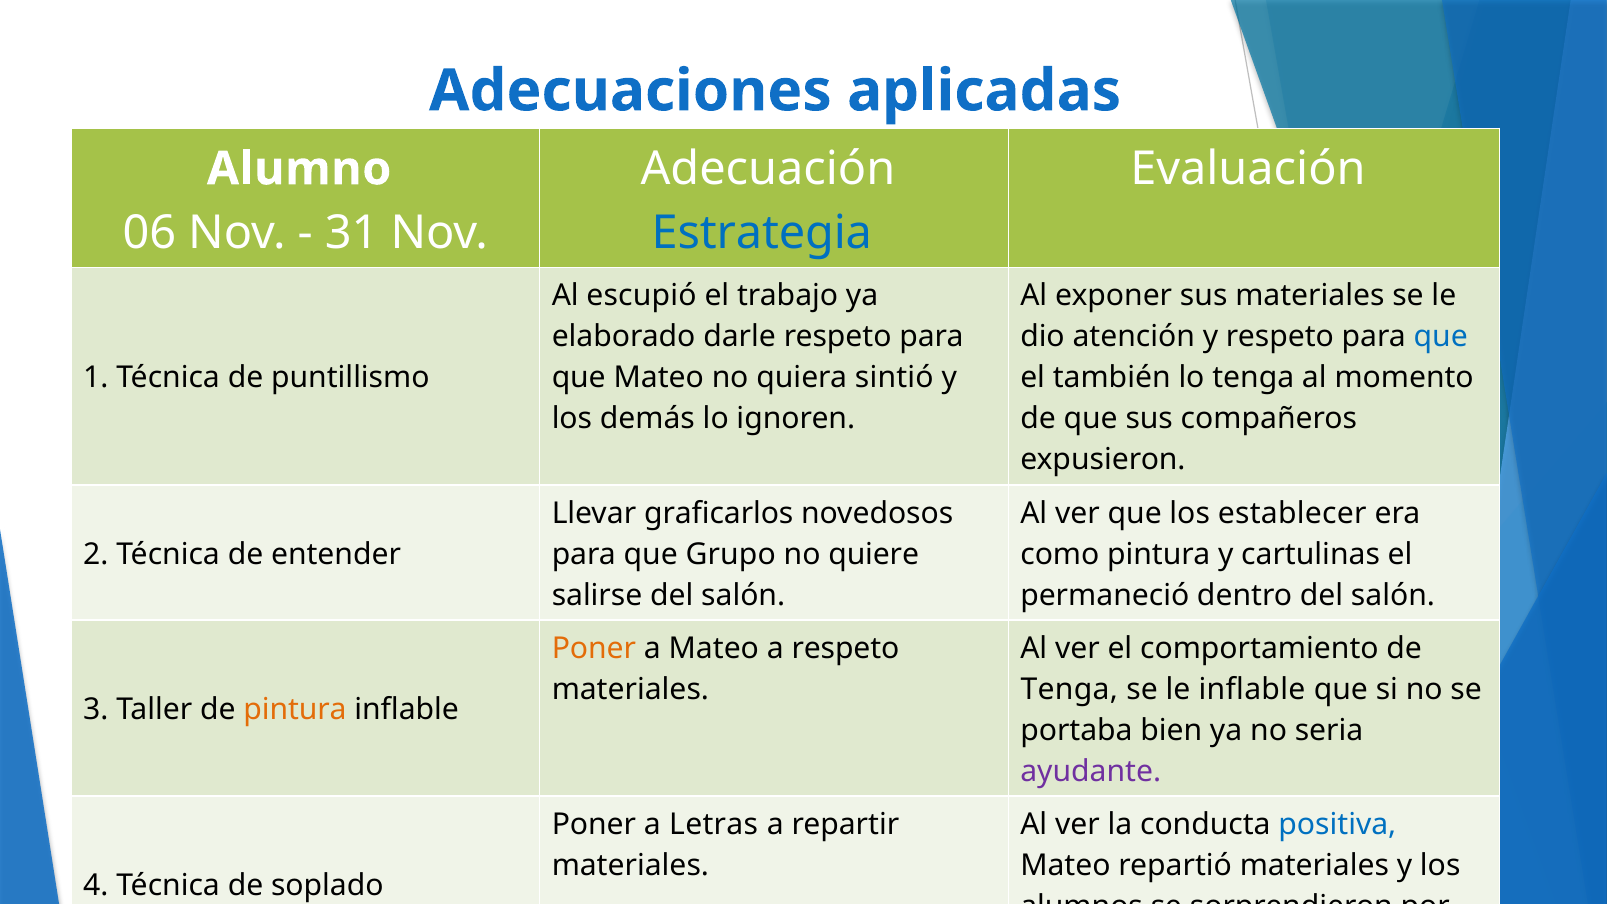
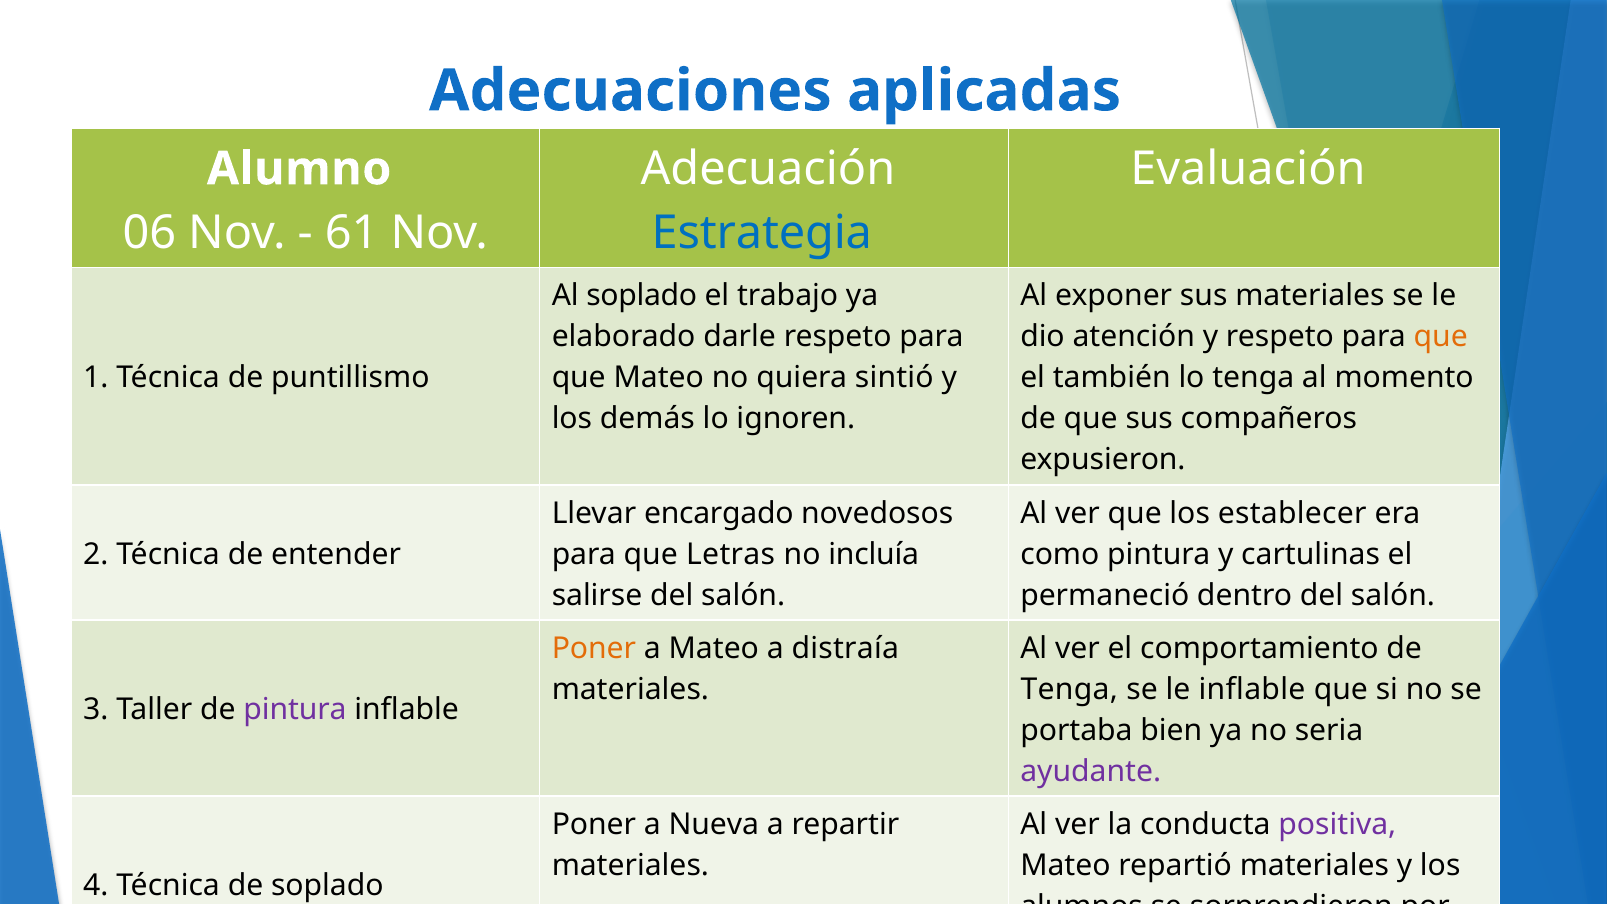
31: 31 -> 61
Al escupió: escupió -> soplado
que at (1441, 337) colour: blue -> orange
graficarlos: graficarlos -> encargado
Grupo: Grupo -> Letras
quiere: quiere -> incluía
a respeto: respeto -> distraía
pintura at (295, 710) colour: orange -> purple
Letras: Letras -> Nueva
positiva colour: blue -> purple
